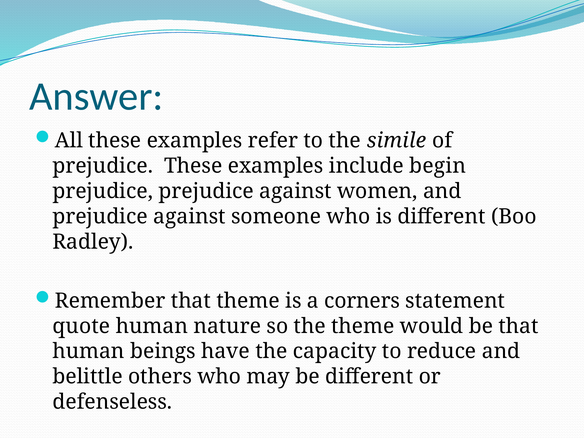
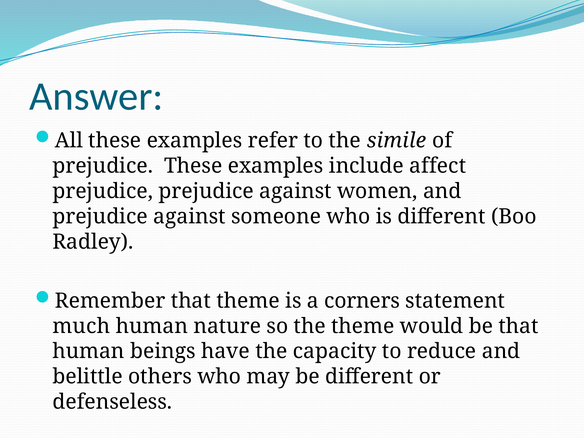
begin: begin -> affect
quote: quote -> much
